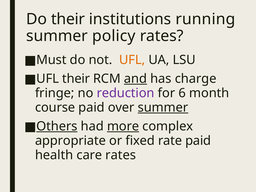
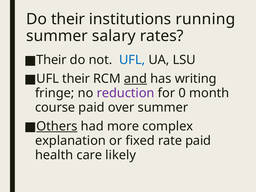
policy: policy -> salary
Must at (51, 60): Must -> Their
UFL at (132, 60) colour: orange -> blue
charge: charge -> writing
6: 6 -> 0
summer at (163, 108) underline: present -> none
more underline: present -> none
appropriate: appropriate -> explanation
care rates: rates -> likely
